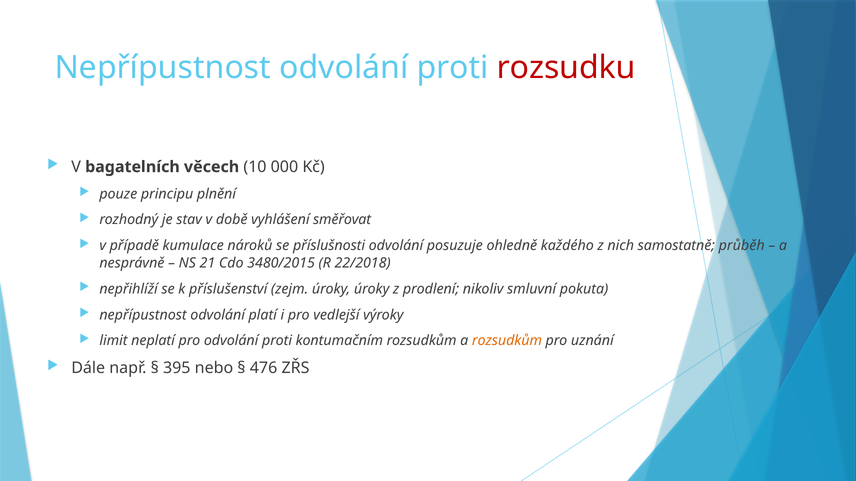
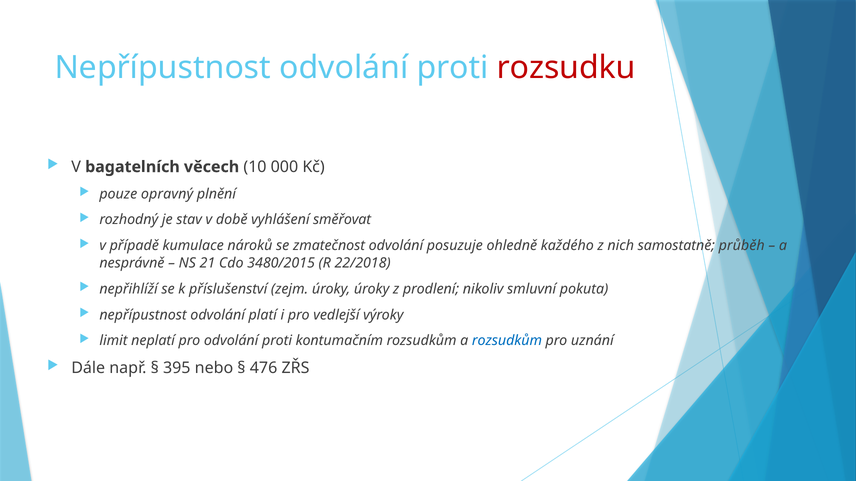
principu: principu -> opravný
příslušnosti: příslušnosti -> zmatečnost
rozsudkům at (507, 341) colour: orange -> blue
